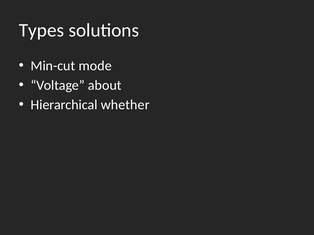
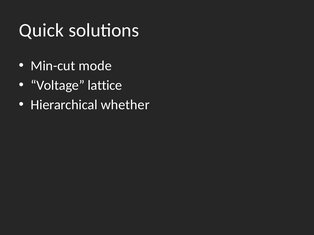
Types: Types -> Quick
about: about -> lattice
